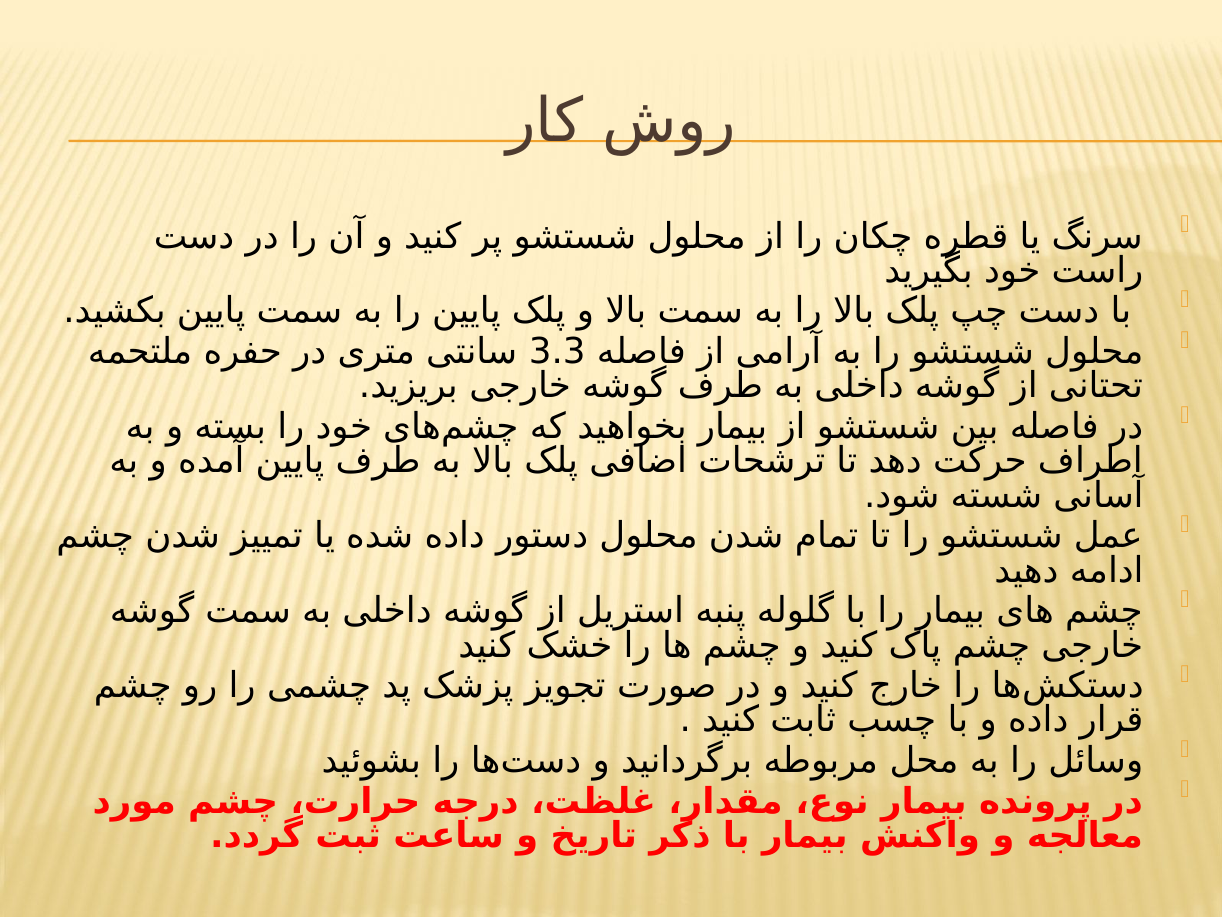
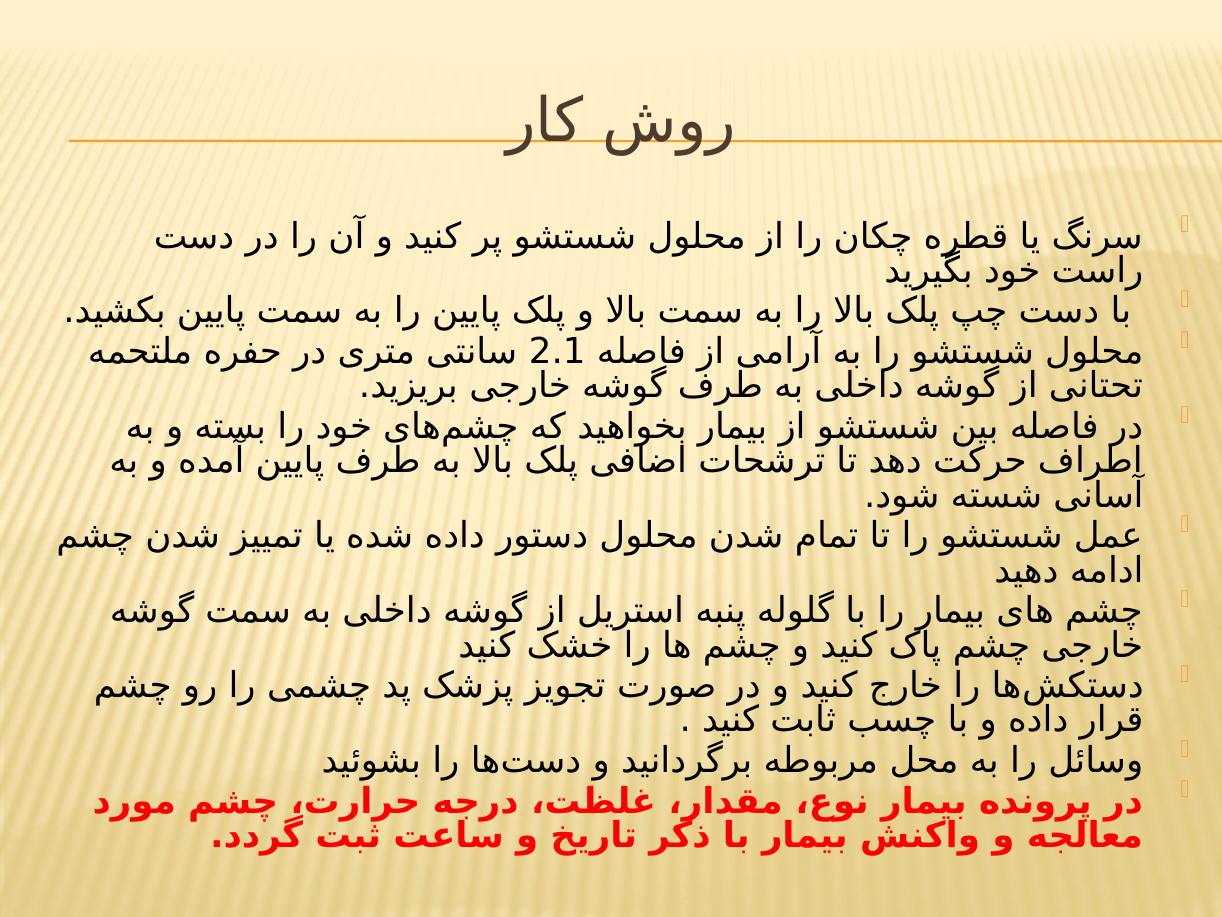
3.3: 3.3 -> 2.1
